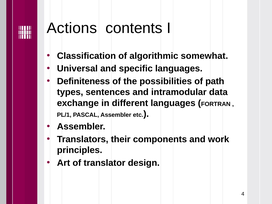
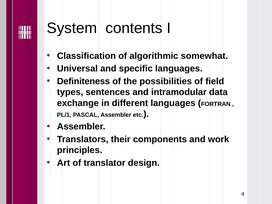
Actions: Actions -> System
path: path -> field
